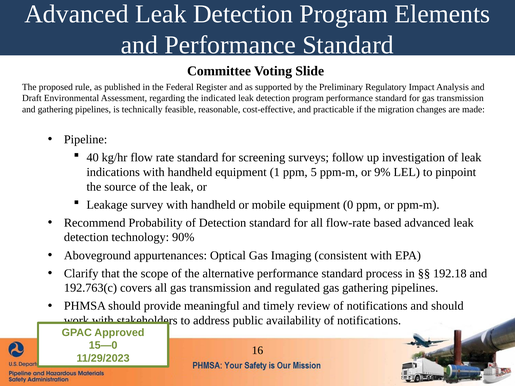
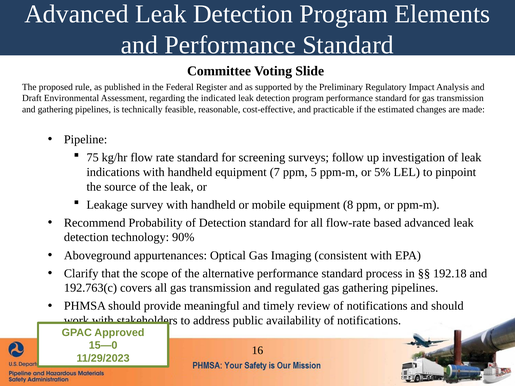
migration: migration -> estimated
40: 40 -> 75
equipment 1: 1 -> 7
9%: 9% -> 5%
0: 0 -> 8
